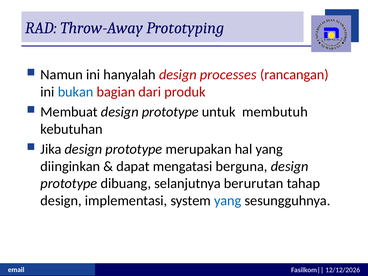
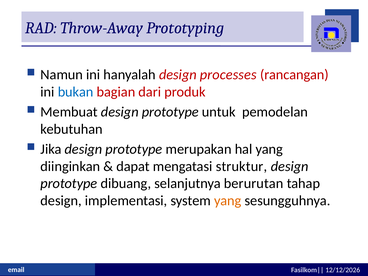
membutuh: membutuh -> pemodelan
berguna: berguna -> struktur
yang at (228, 201) colour: blue -> orange
